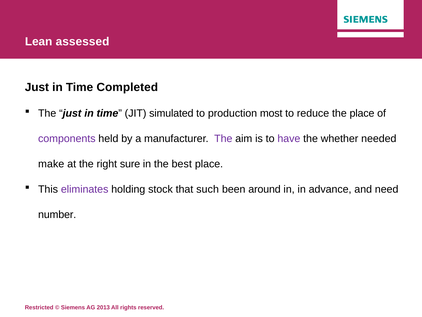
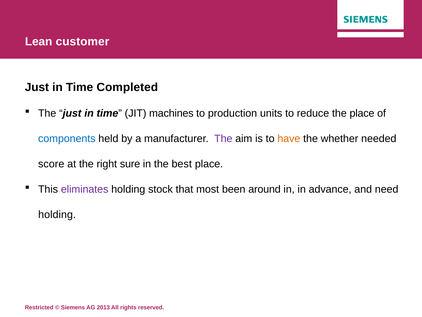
assessed: assessed -> customer
simulated: simulated -> machines
most: most -> units
components colour: purple -> blue
have colour: purple -> orange
make: make -> score
such: such -> most
number at (57, 214): number -> holding
